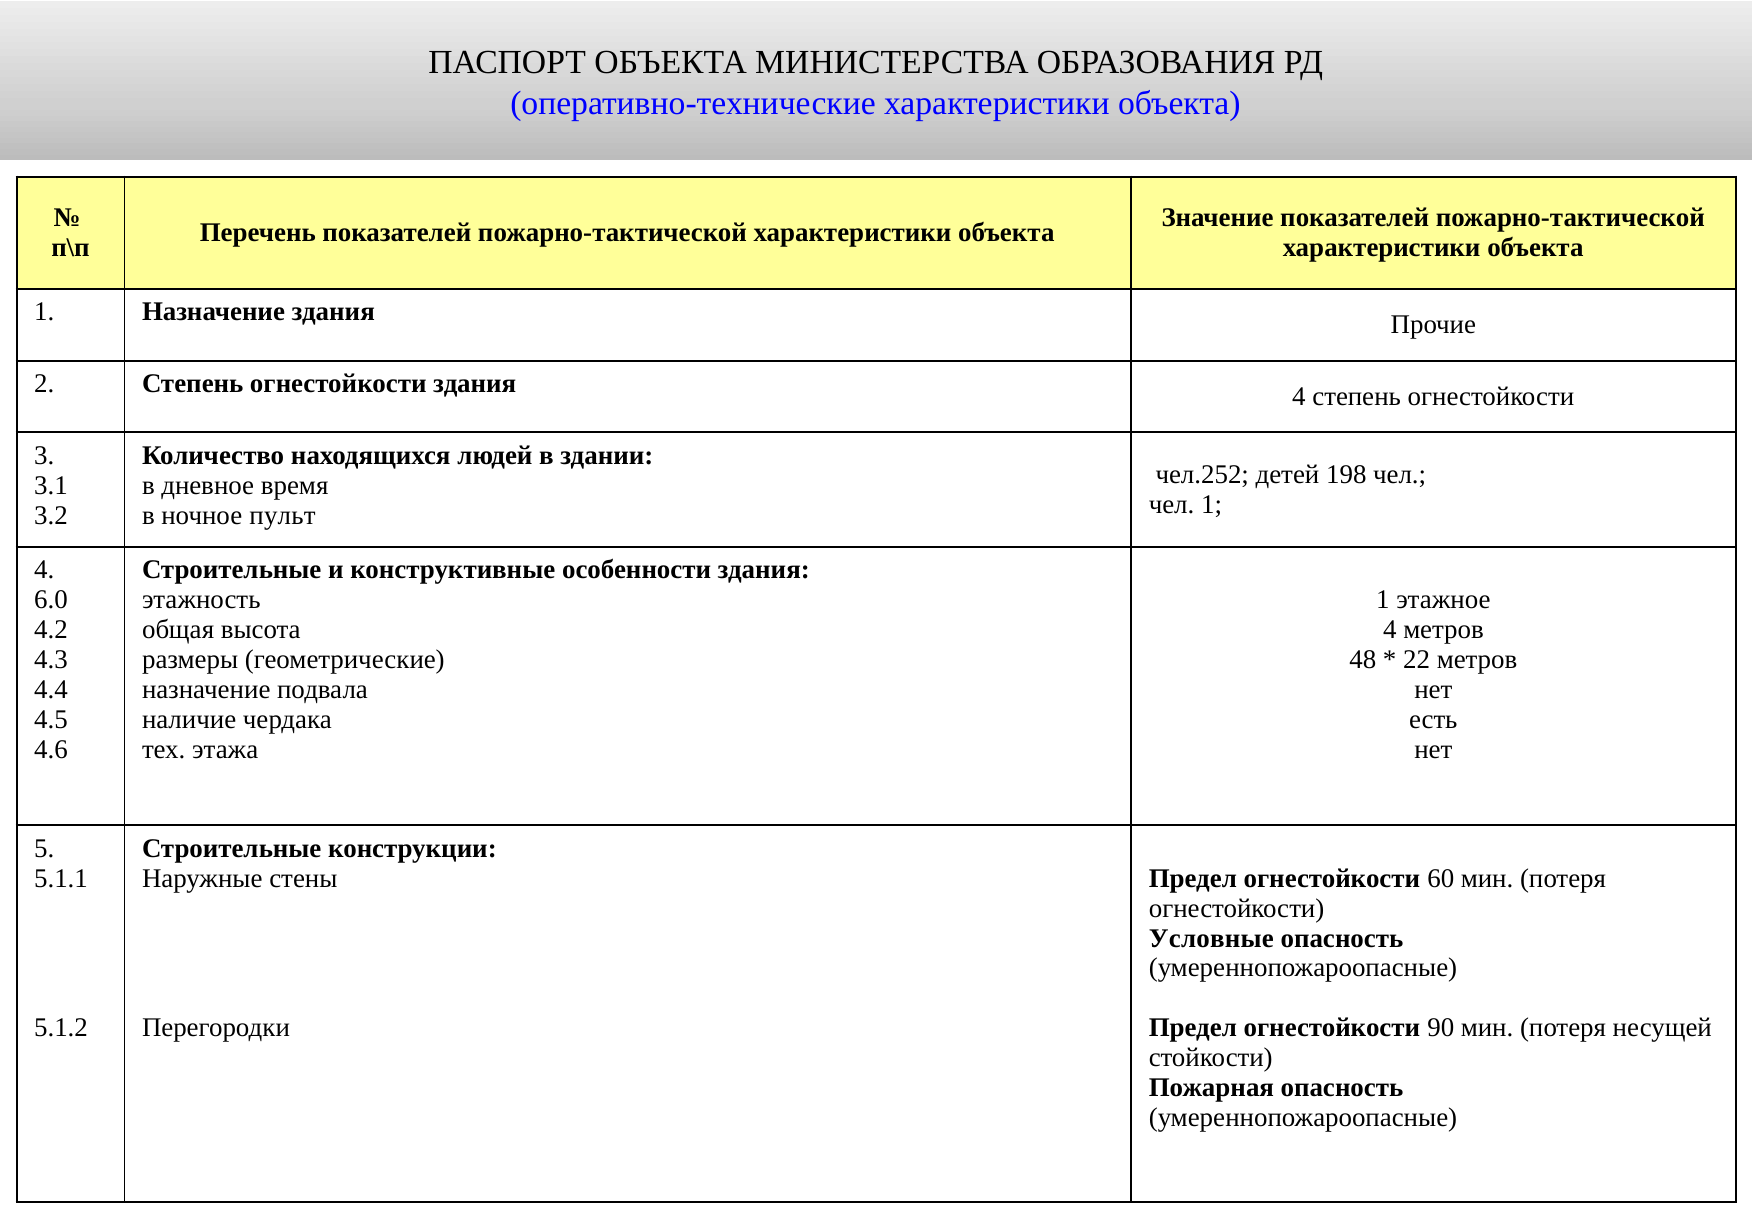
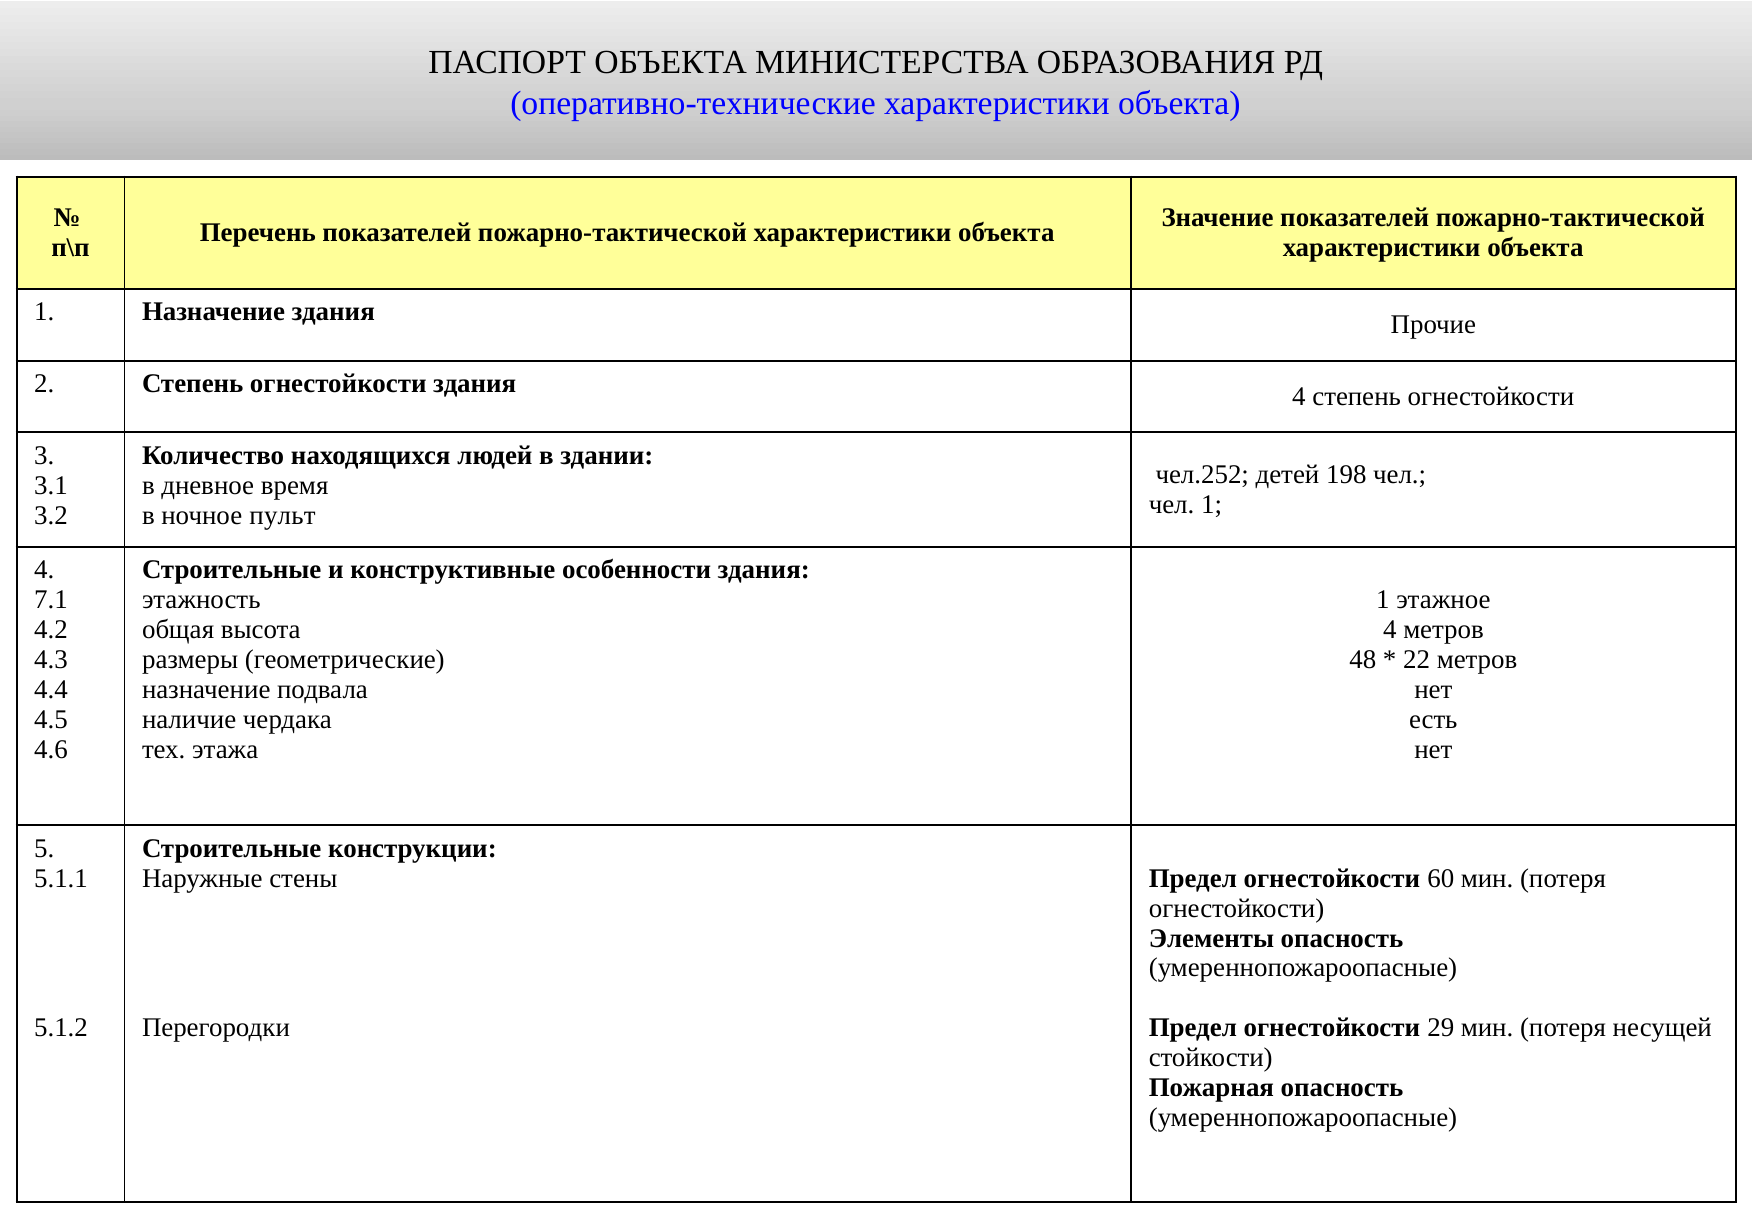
6.0: 6.0 -> 7.1
Условные: Условные -> Элементы
90: 90 -> 29
